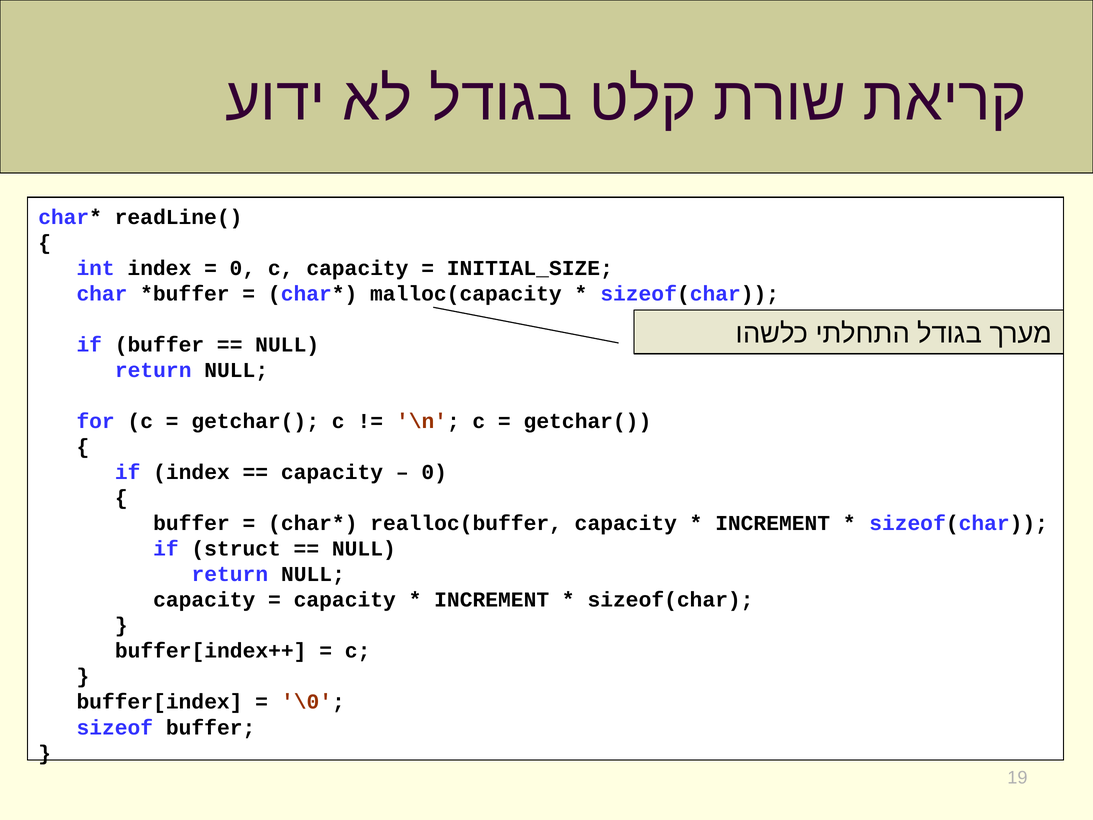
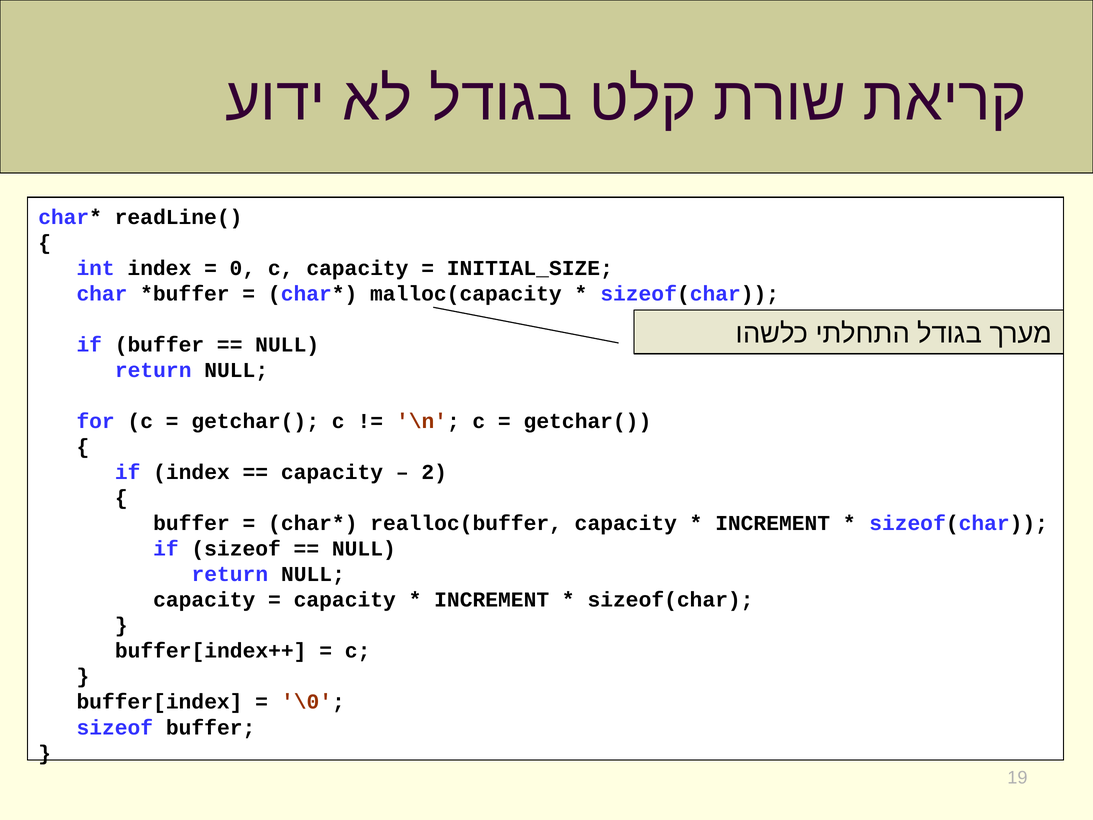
0 at (434, 472): 0 -> 2
if struct: struct -> sizeof
